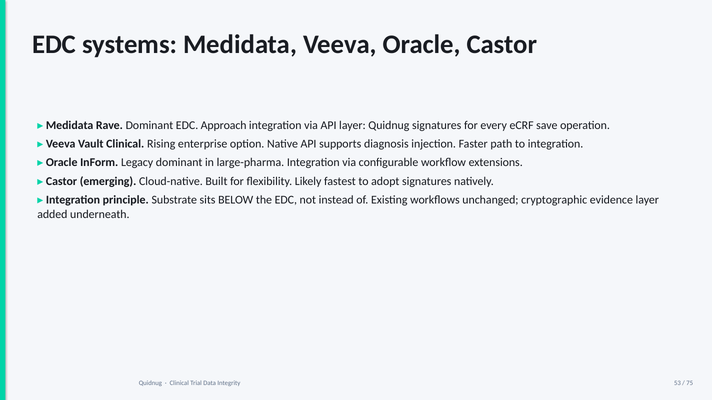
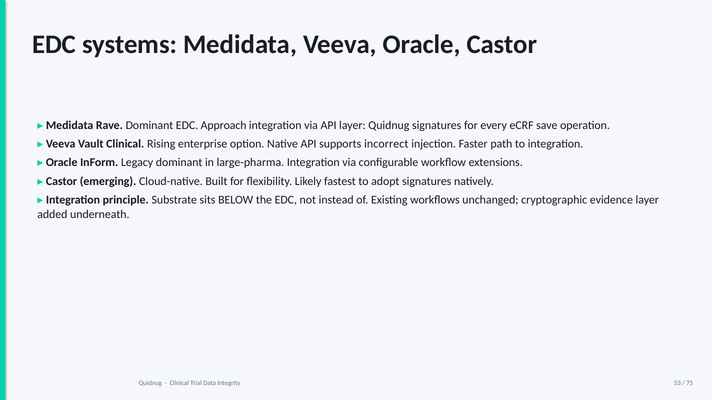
diagnosis: diagnosis -> incorrect
